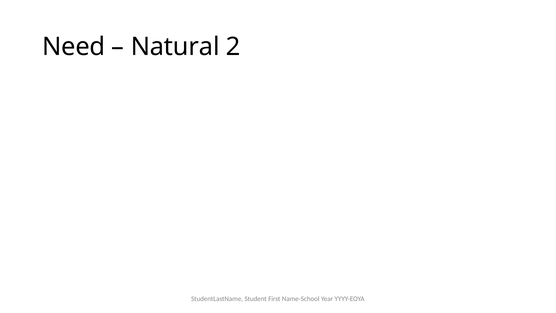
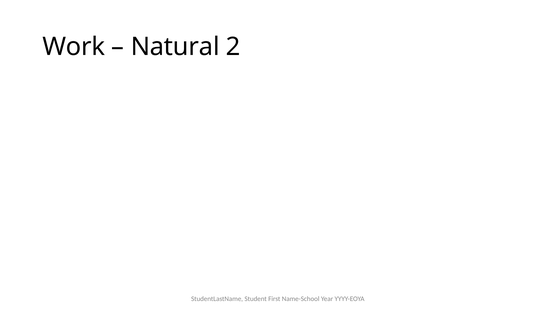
Need: Need -> Work
